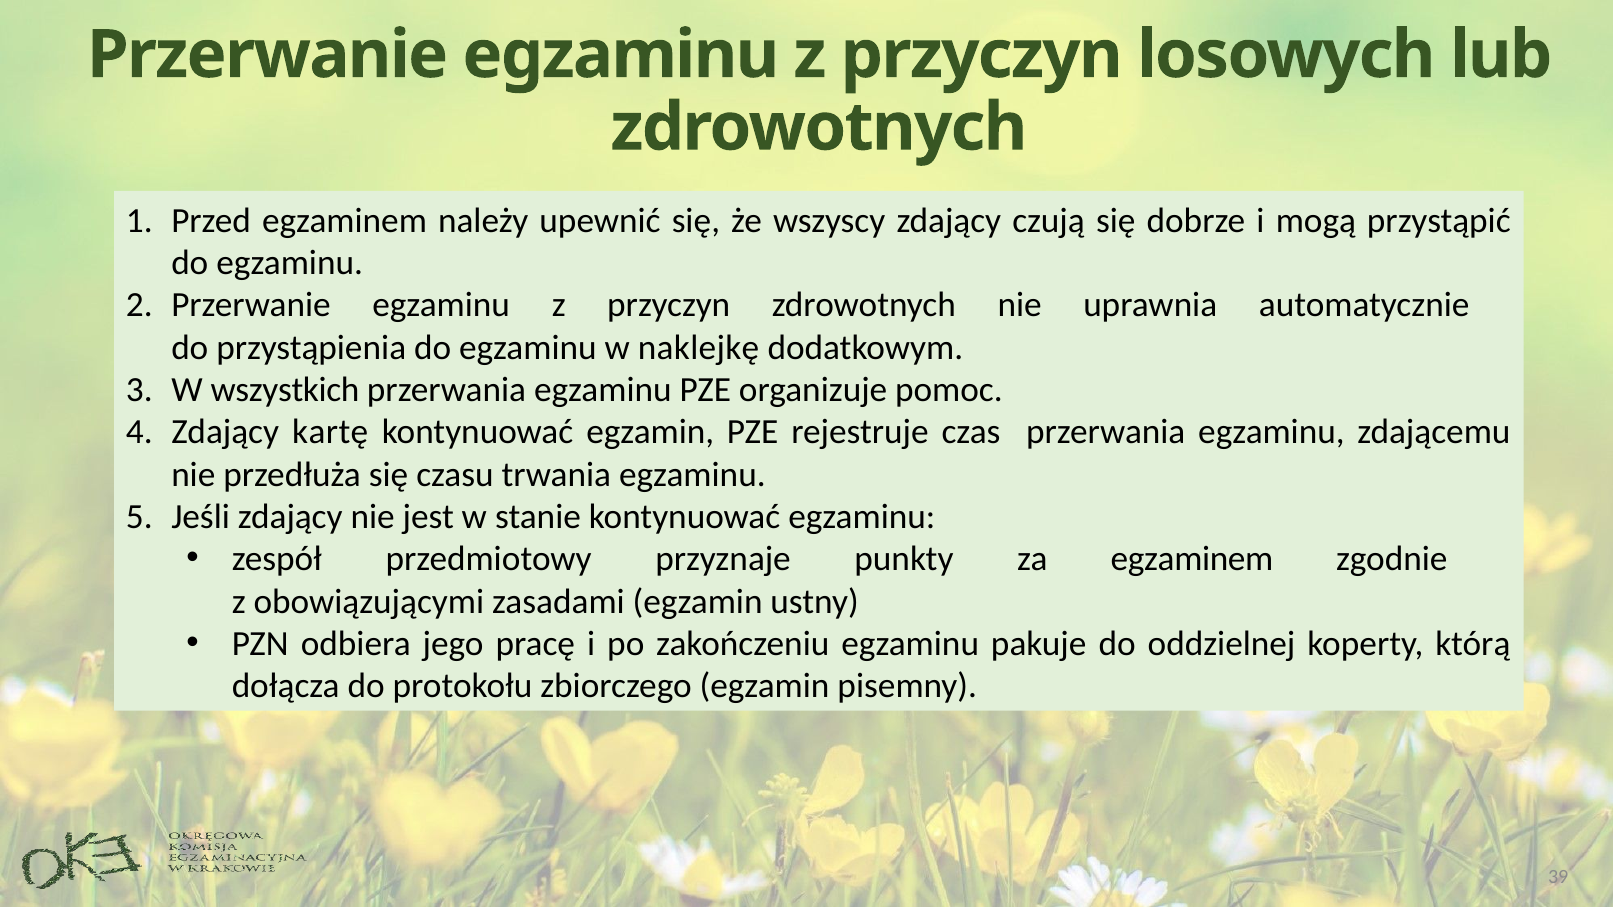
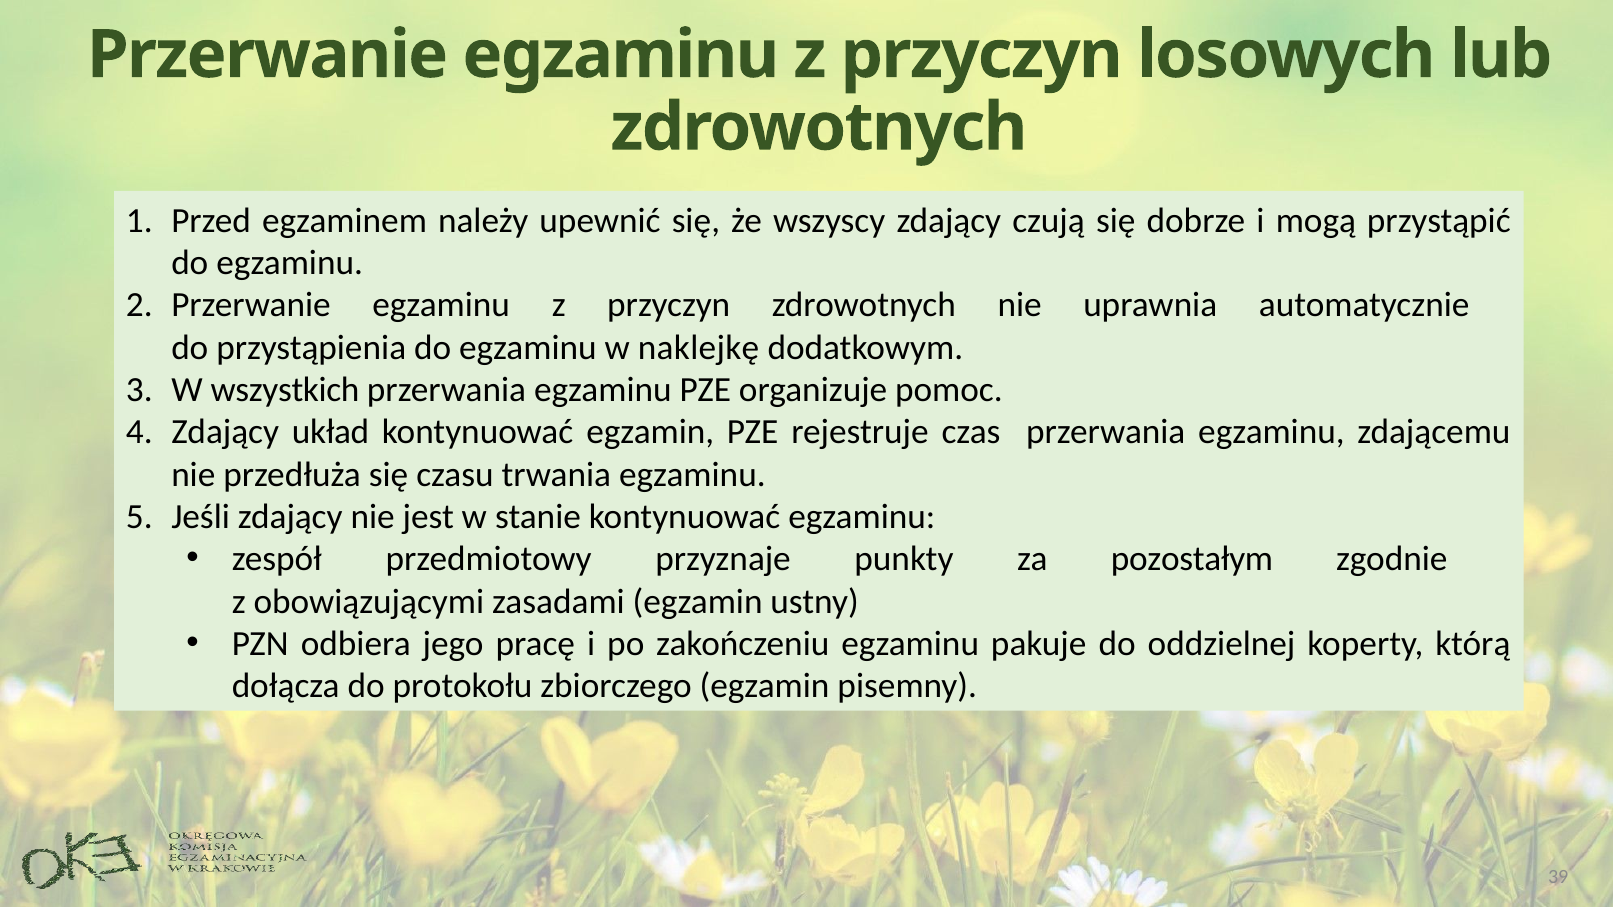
kartę: kartę -> układ
za egzaminem: egzaminem -> pozostałym
